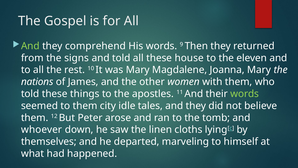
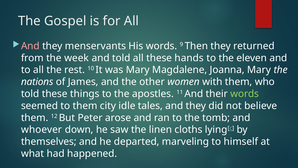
And at (30, 46) colour: light green -> pink
comprehend: comprehend -> menservants
signs: signs -> week
house: house -> hands
